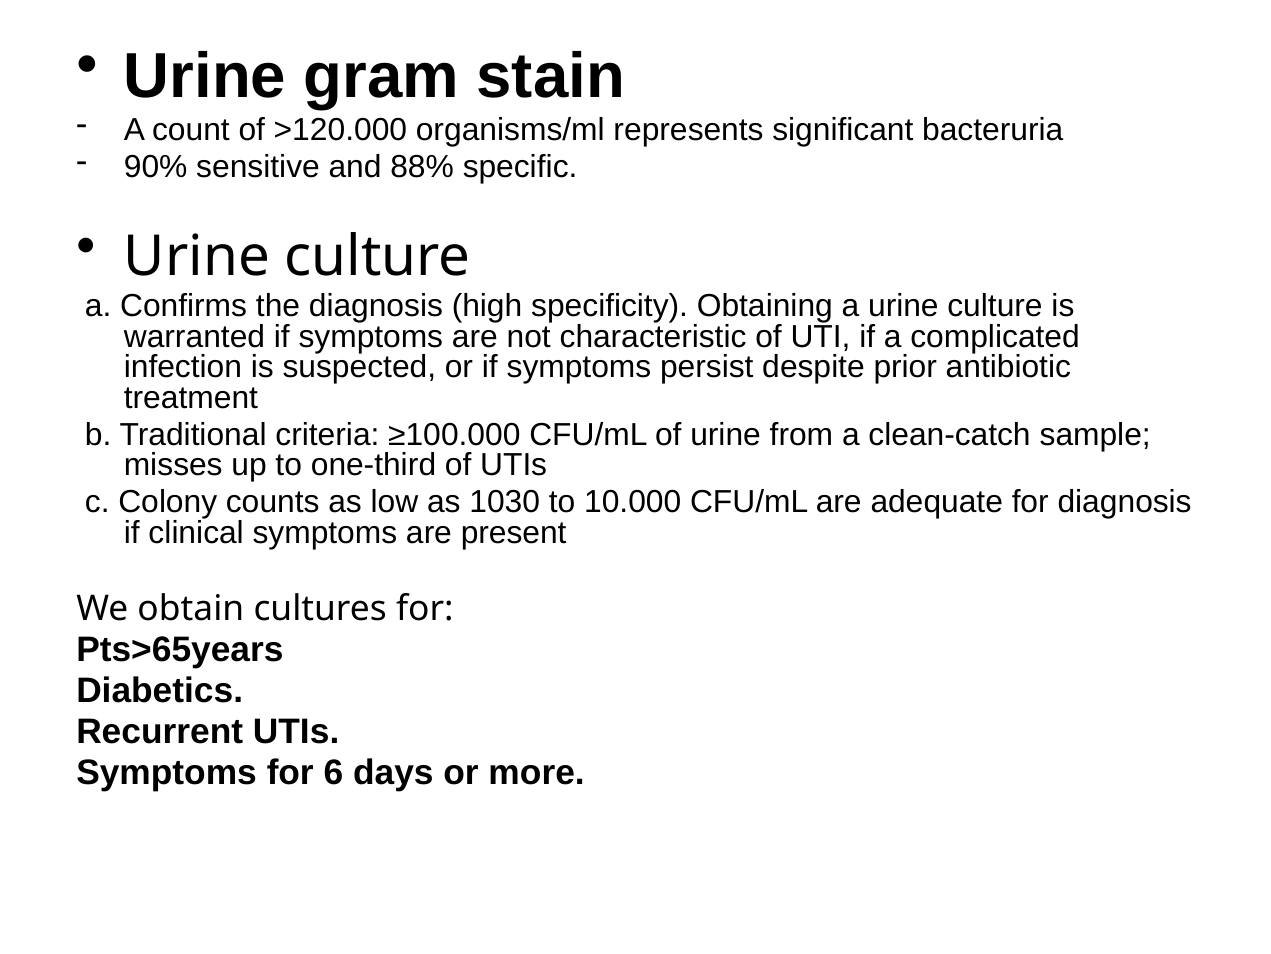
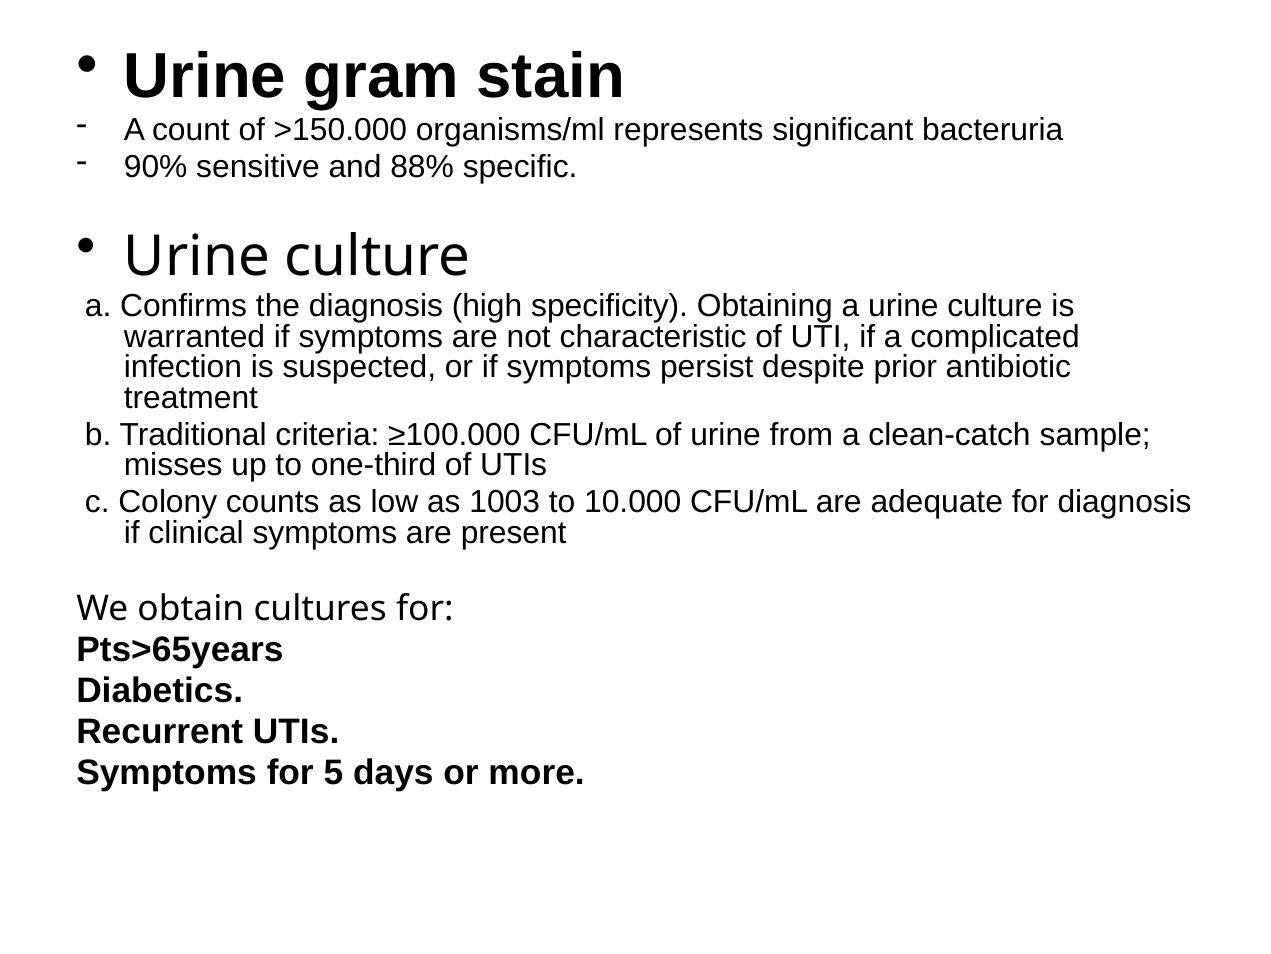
>120.000: >120.000 -> >150.000
1030: 1030 -> 1003
6: 6 -> 5
